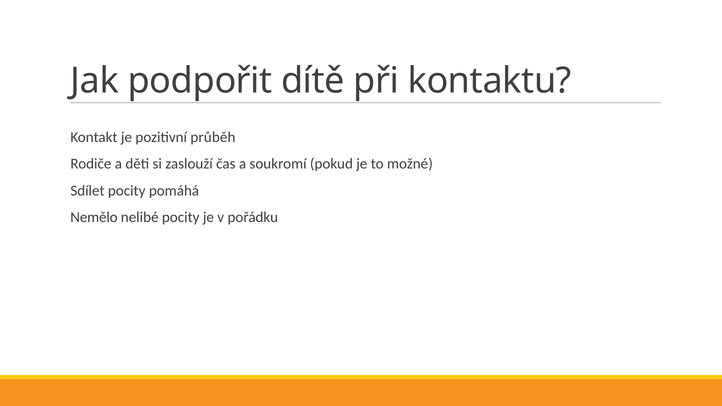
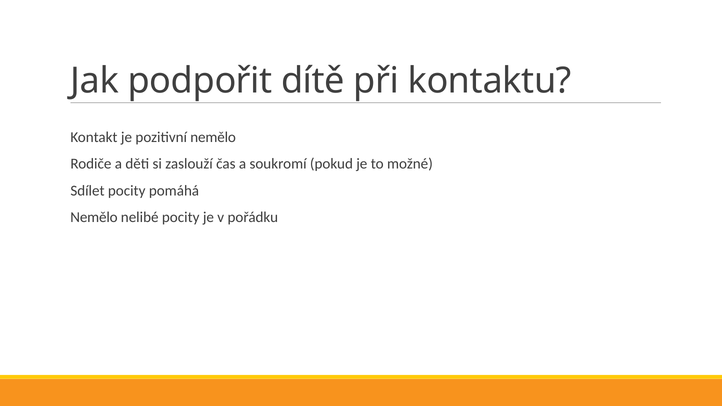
pozitivní průběh: průběh -> nemělo
